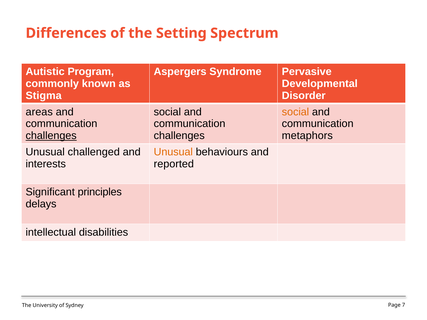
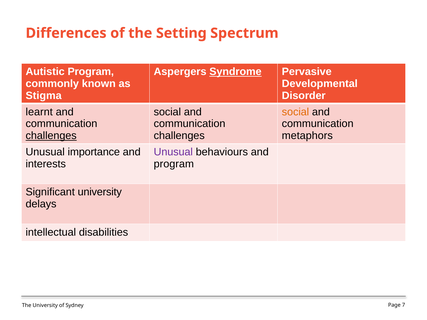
Syndrome underline: none -> present
areas: areas -> learnt
challenged: challenged -> importance
Unusual at (173, 152) colour: orange -> purple
reported at (174, 164): reported -> program
Significant principles: principles -> university
